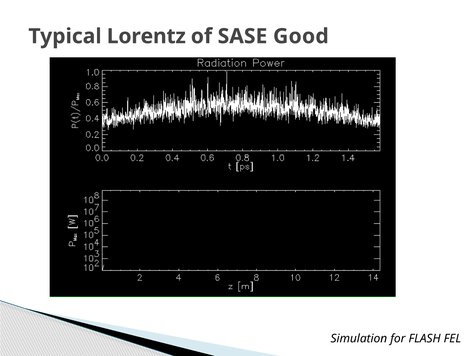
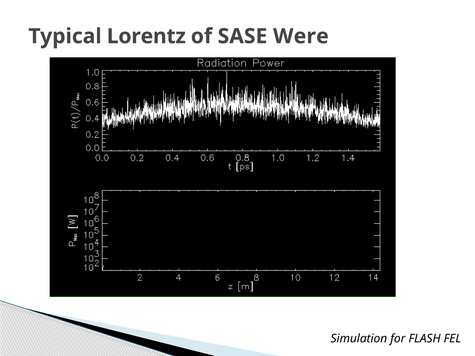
Good: Good -> Were
